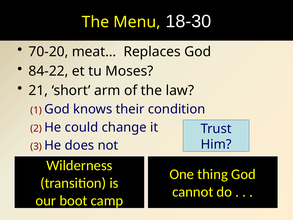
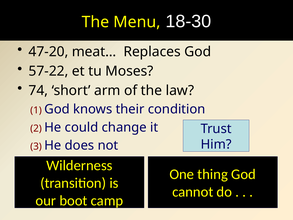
70-20: 70-20 -> 47-20
84-22: 84-22 -> 57-22
21: 21 -> 74
